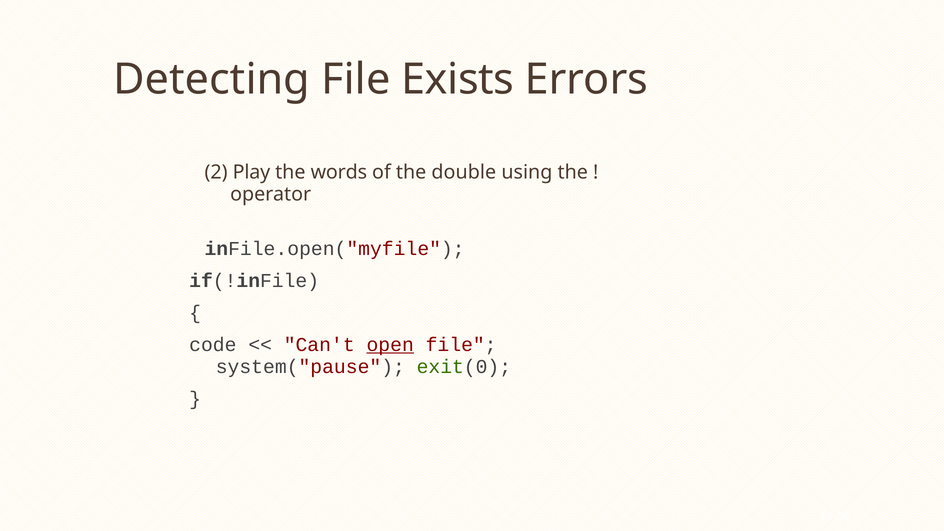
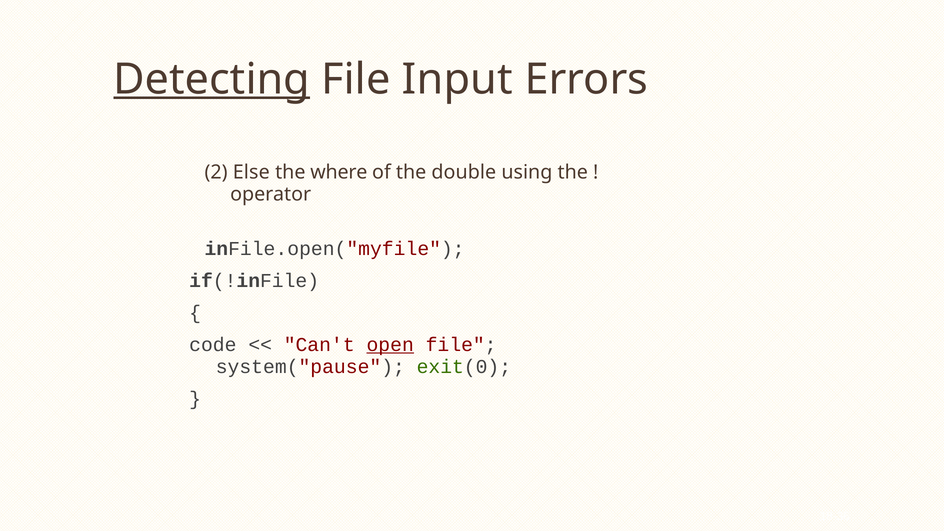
Detecting underline: none -> present
Exists: Exists -> Input
Play: Play -> Else
words: words -> where
